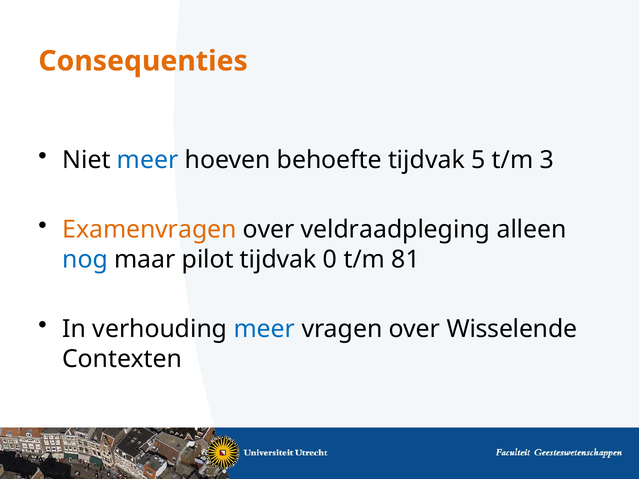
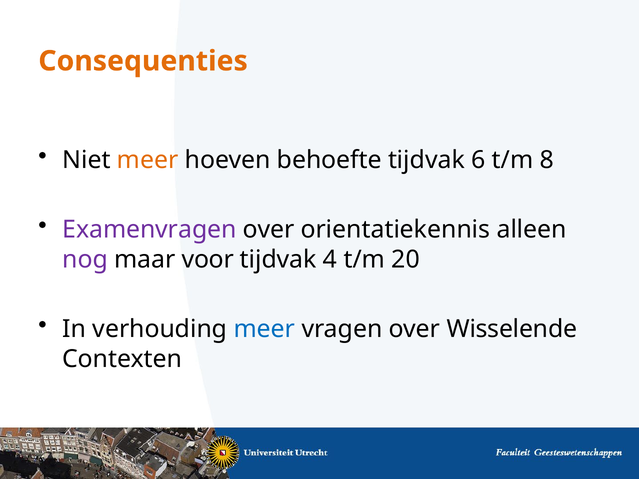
meer at (148, 160) colour: blue -> orange
5: 5 -> 6
3: 3 -> 8
Examenvragen colour: orange -> purple
veldraadpleging: veldraadpleging -> orientatiekennis
nog colour: blue -> purple
pilot: pilot -> voor
0: 0 -> 4
81: 81 -> 20
